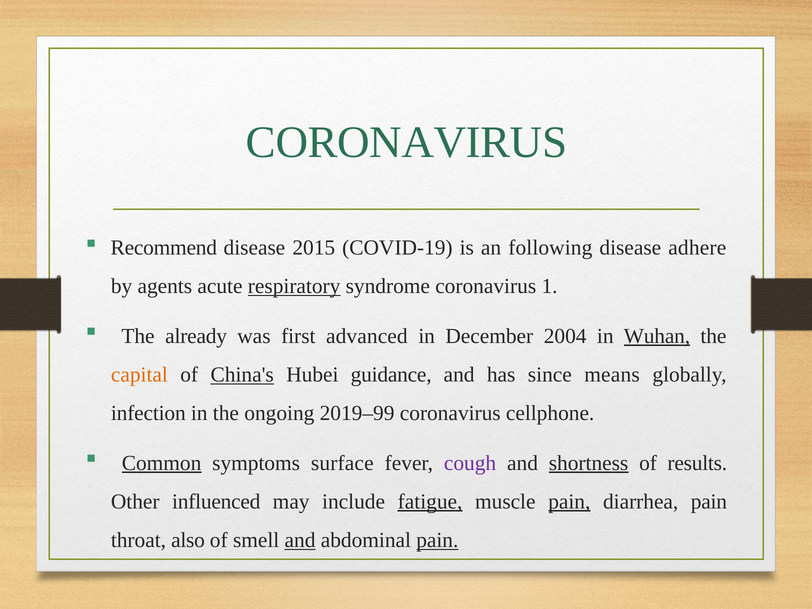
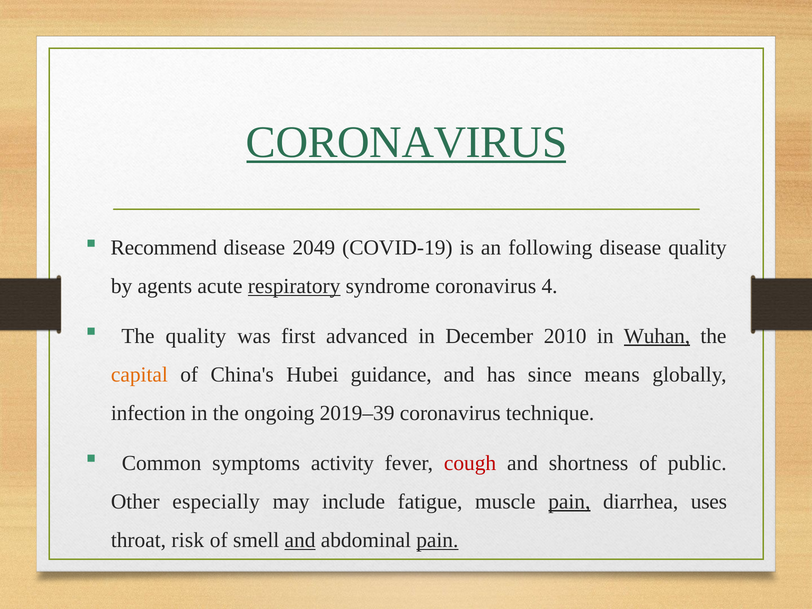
CORONAVIRUS at (407, 142) underline: none -> present
2015: 2015 -> 2049
disease adhere: adhere -> quality
1: 1 -> 4
The already: already -> quality
2004: 2004 -> 2010
China's underline: present -> none
2019–99: 2019–99 -> 2019–39
cellphone: cellphone -> technique
Common underline: present -> none
surface: surface -> activity
cough colour: purple -> red
shortness underline: present -> none
results: results -> public
influenced: influenced -> especially
fatigue underline: present -> none
diarrhea pain: pain -> uses
also: also -> risk
